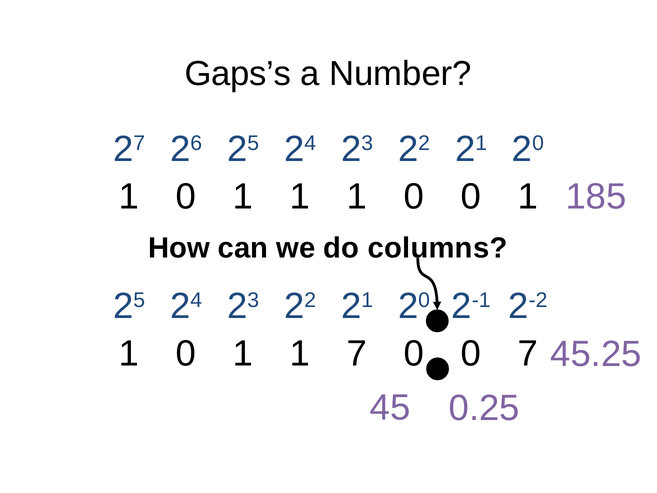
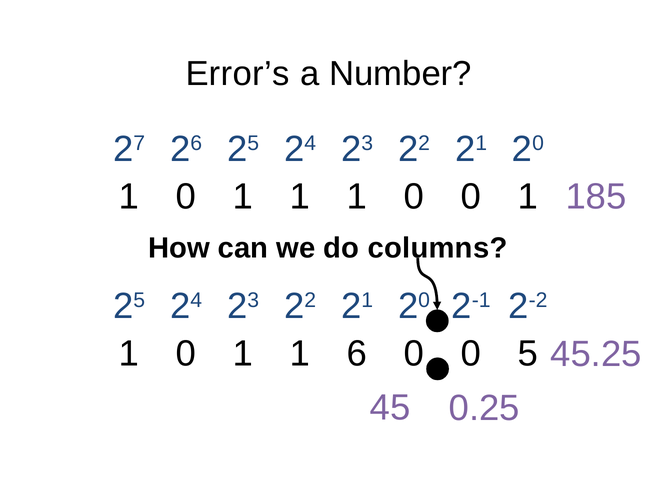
Gaps’s: Gaps’s -> Error’s
1 7: 7 -> 6
0 7: 7 -> 5
